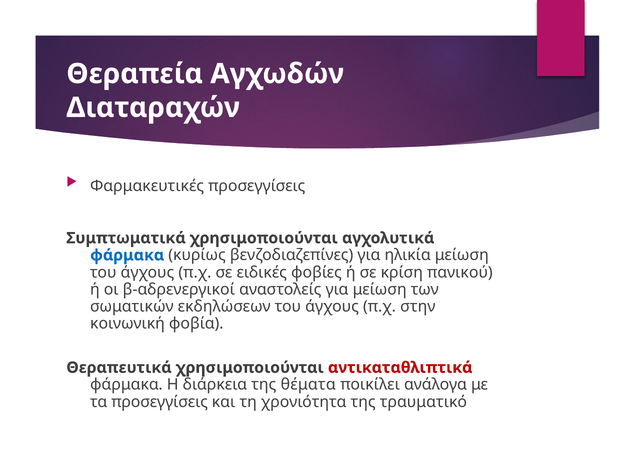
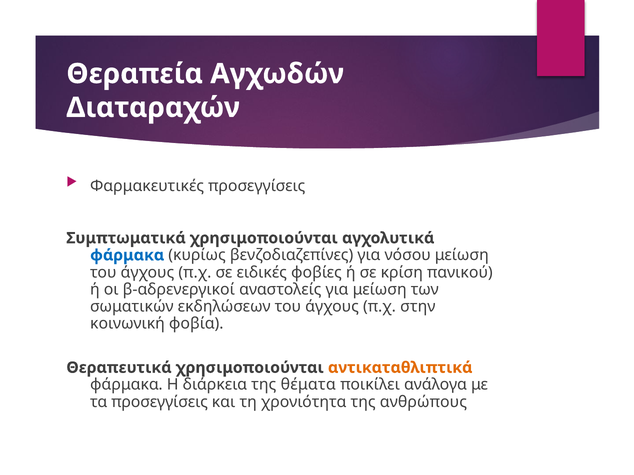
ηλικία: ηλικία -> νόσου
αντικαταθλιπτικά colour: red -> orange
τραυματικό: τραυματικό -> ανθρώπους
